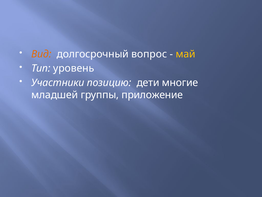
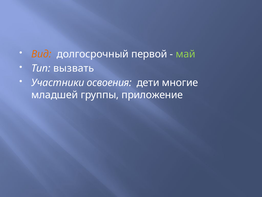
вопрос: вопрос -> первой
май colour: yellow -> light green
уровень: уровень -> вызвать
позицию: позицию -> освоения
